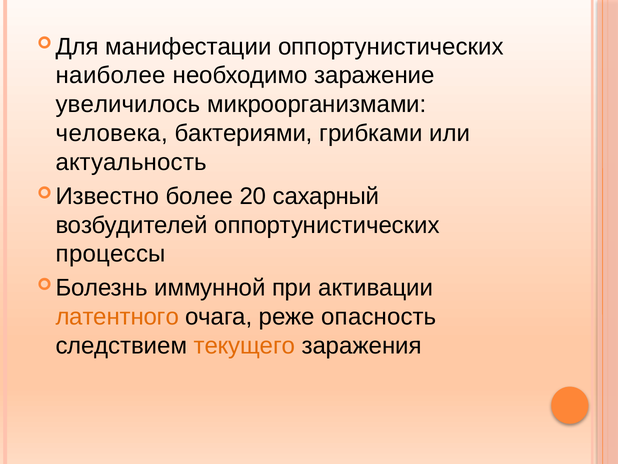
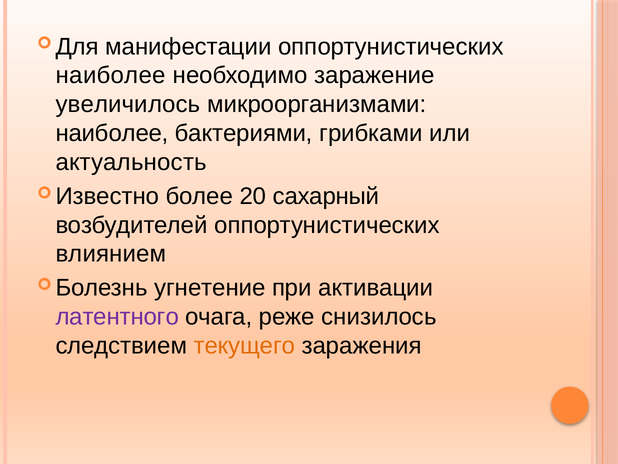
человека at (112, 133): человека -> наиболее
процессы: процессы -> влиянием
иммунной: иммунной -> угнетение
латентного colour: orange -> purple
опасность: опасность -> снизилось
